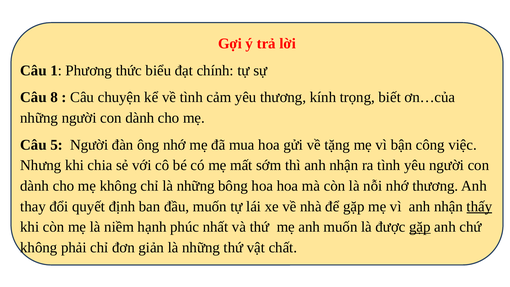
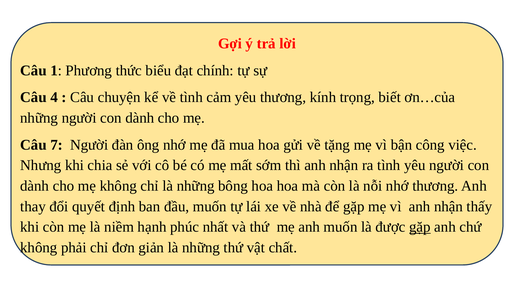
8: 8 -> 4
5: 5 -> 7
thấy underline: present -> none
